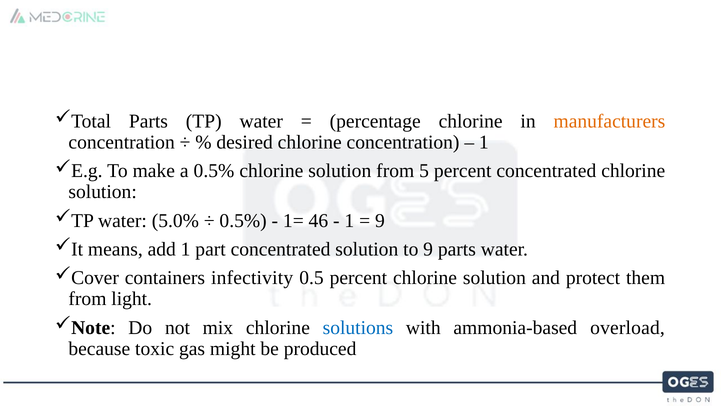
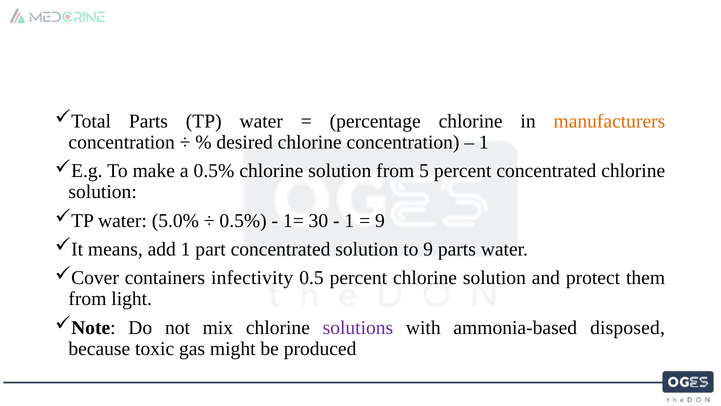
46: 46 -> 30
solutions colour: blue -> purple
overload: overload -> disposed
